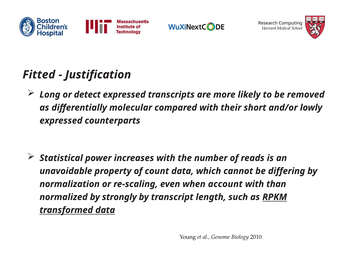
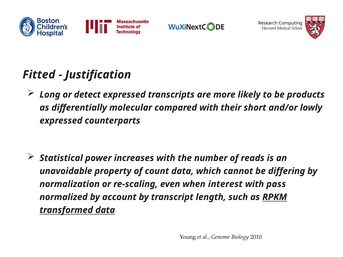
removed: removed -> products
account: account -> interest
than: than -> pass
strongly: strongly -> account
